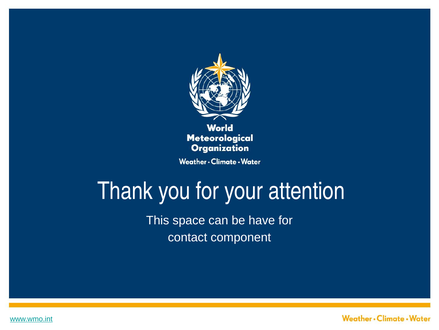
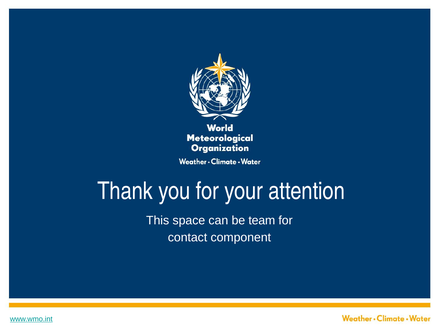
have: have -> team
